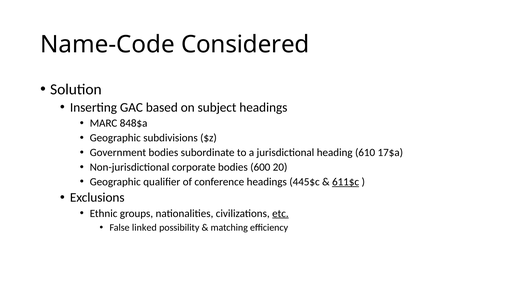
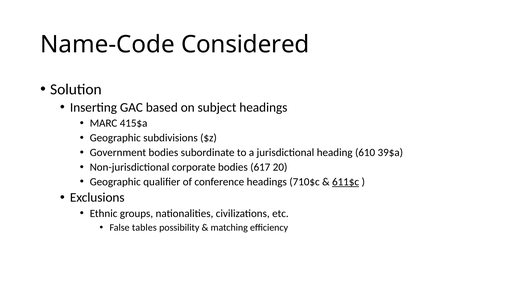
848$a: 848$a -> 415$a
17$a: 17$a -> 39$a
600: 600 -> 617
445$c: 445$c -> 710$c
etc underline: present -> none
linked: linked -> tables
